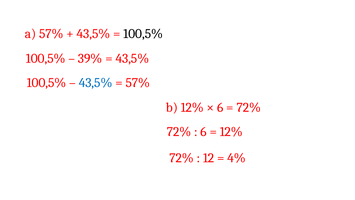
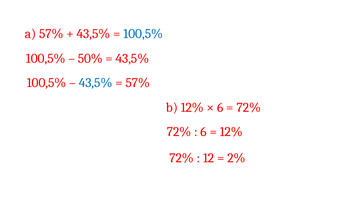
100,5% at (143, 34) colour: black -> blue
39%: 39% -> 50%
4%: 4% -> 2%
